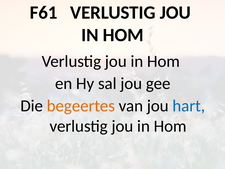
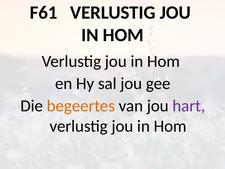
hart colour: blue -> purple
